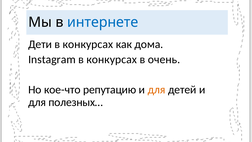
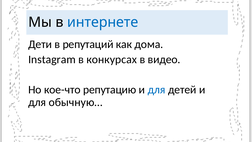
Дети в конкурсах: конкурсах -> репутаций
очень: очень -> видео
для at (157, 90) colour: orange -> blue
полезных…: полезных… -> обычную…
